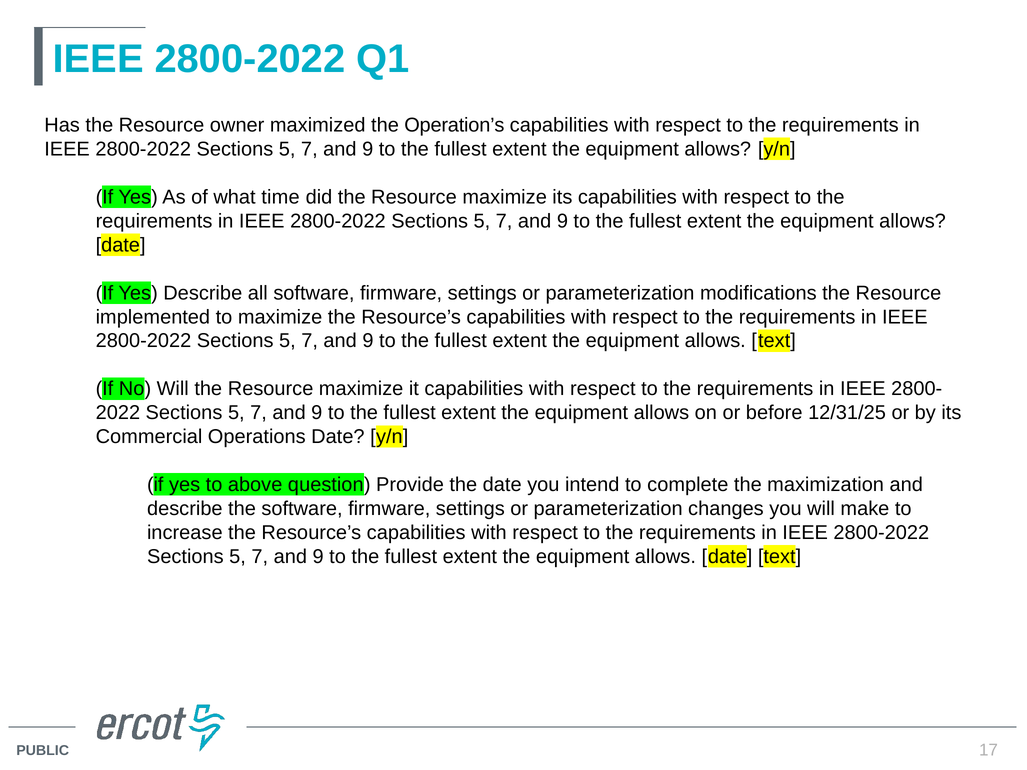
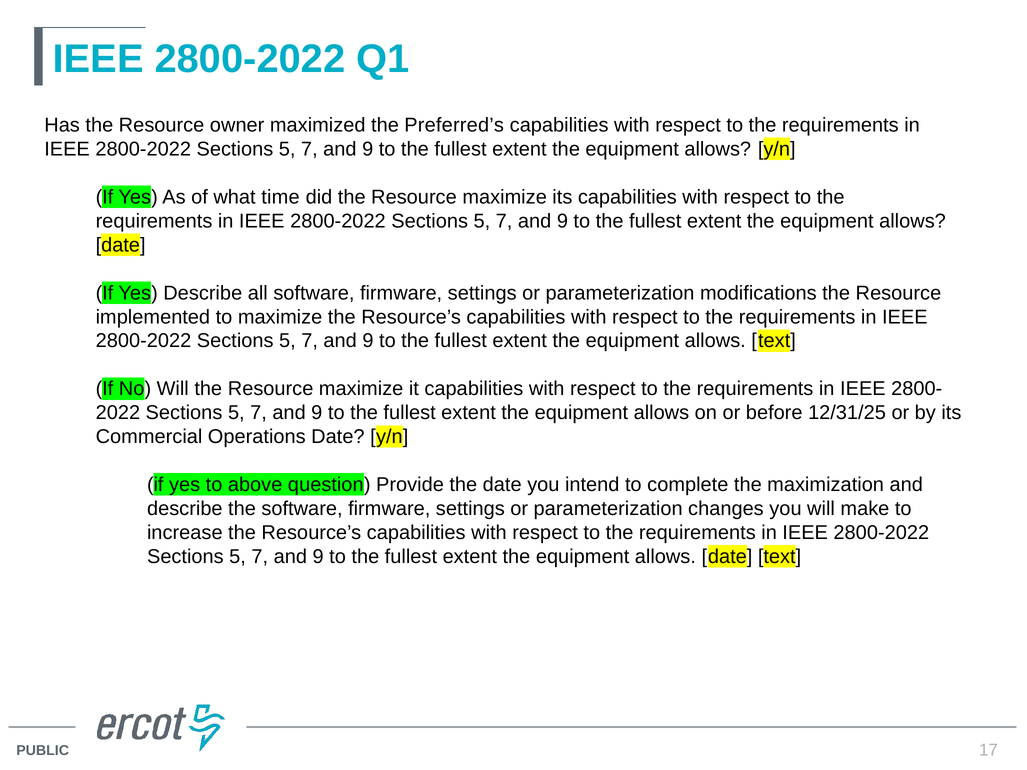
Operation’s: Operation’s -> Preferred’s
